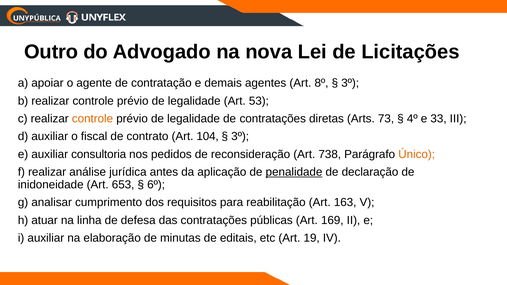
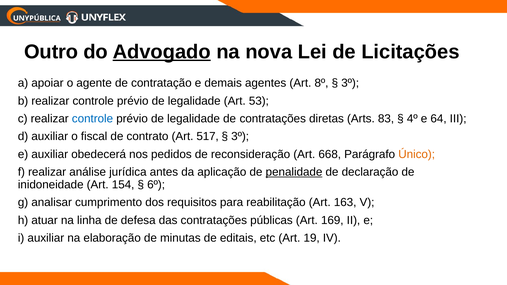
Advogado underline: none -> present
controle at (92, 119) colour: orange -> blue
73: 73 -> 83
33: 33 -> 64
104: 104 -> 517
consultoria: consultoria -> obedecerá
738: 738 -> 668
653: 653 -> 154
